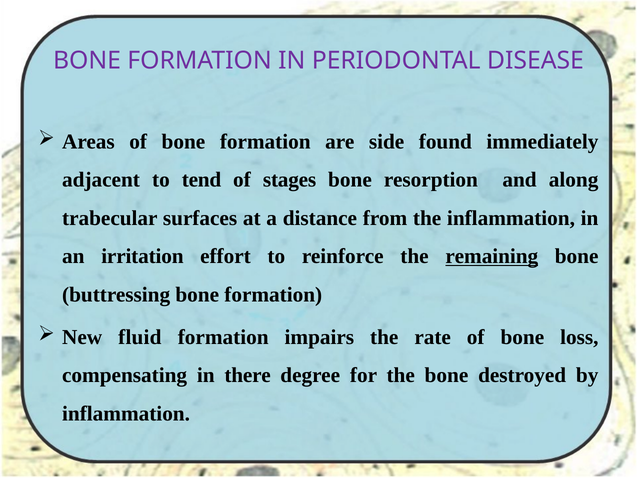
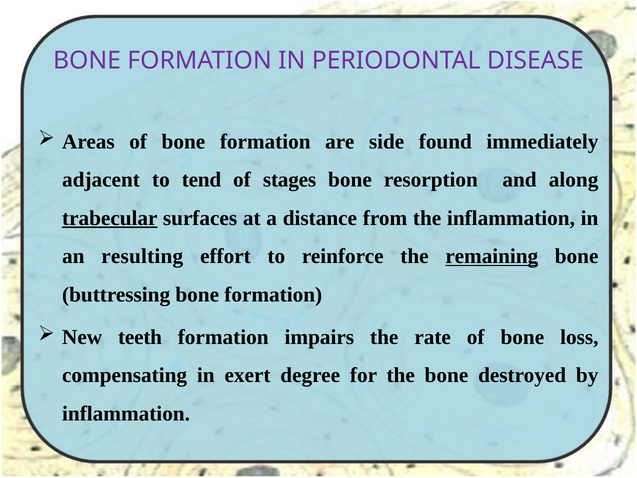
trabecular underline: none -> present
irritation: irritation -> resulting
fluid: fluid -> teeth
there: there -> exert
